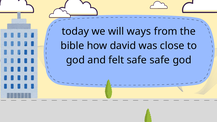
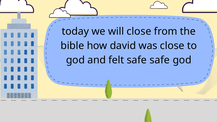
will ways: ways -> close
